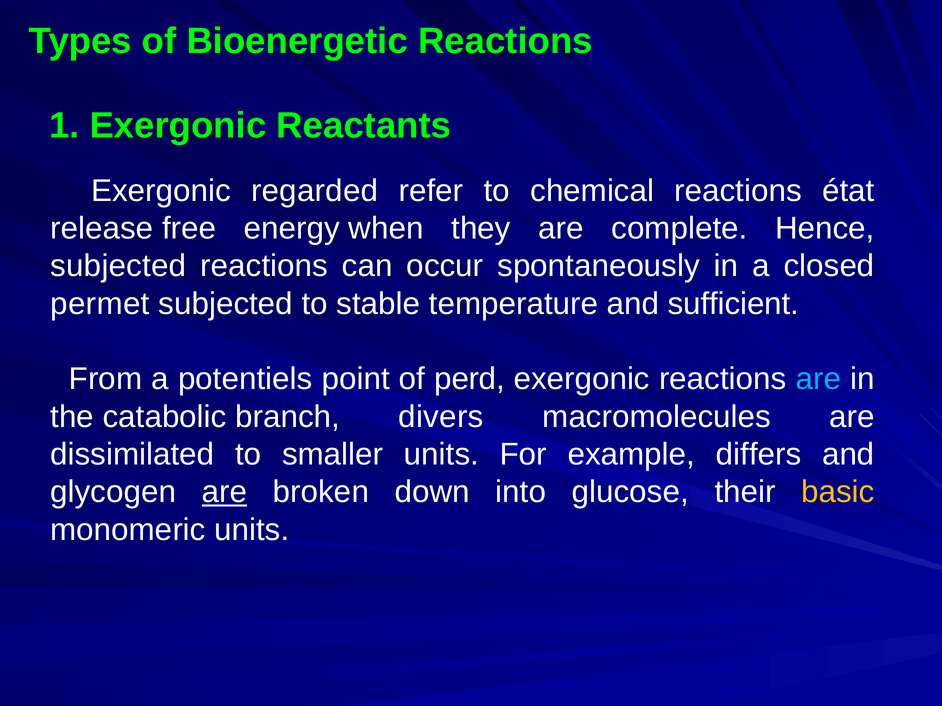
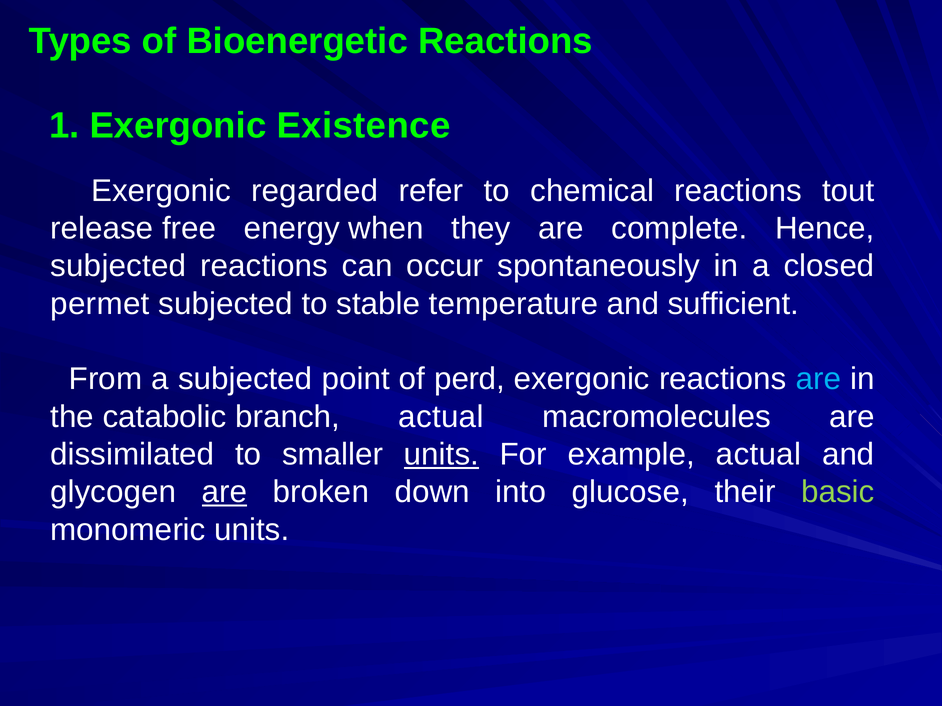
Reactants: Reactants -> Existence
état: état -> tout
a potentiels: potentiels -> subjected
branch divers: divers -> actual
units at (442, 455) underline: none -> present
example differs: differs -> actual
basic colour: yellow -> light green
